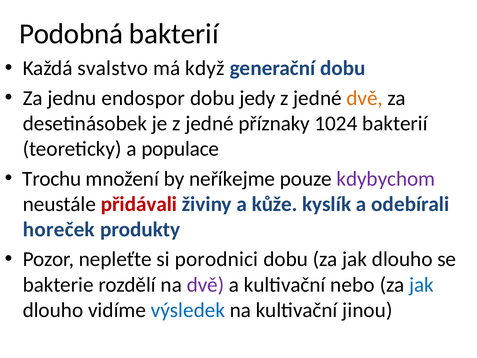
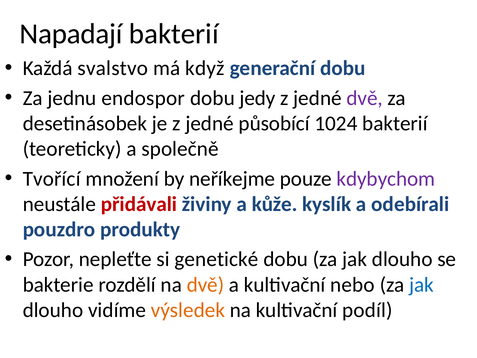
Podobná: Podobná -> Napadají
dvě at (365, 98) colour: orange -> purple
příznaky: příznaky -> působící
populace: populace -> společně
Trochu: Trochu -> Tvořící
horeček: horeček -> pouzdro
porodnici: porodnici -> genetické
dvě at (205, 285) colour: purple -> orange
výsledek colour: blue -> orange
jinou: jinou -> podíl
